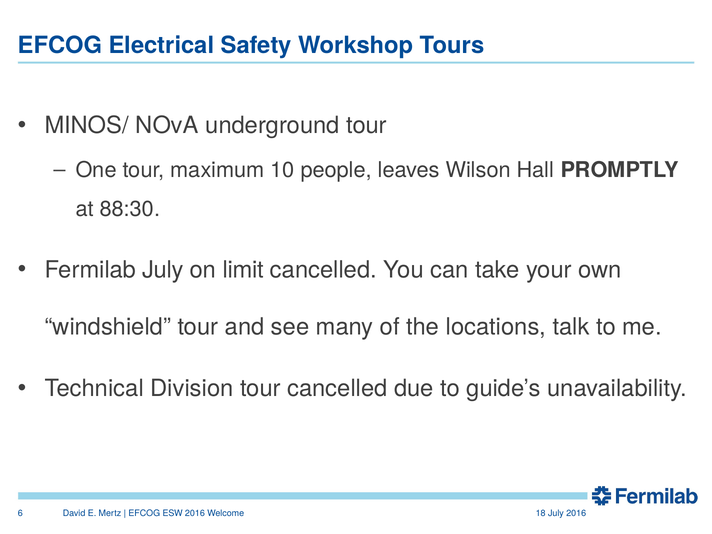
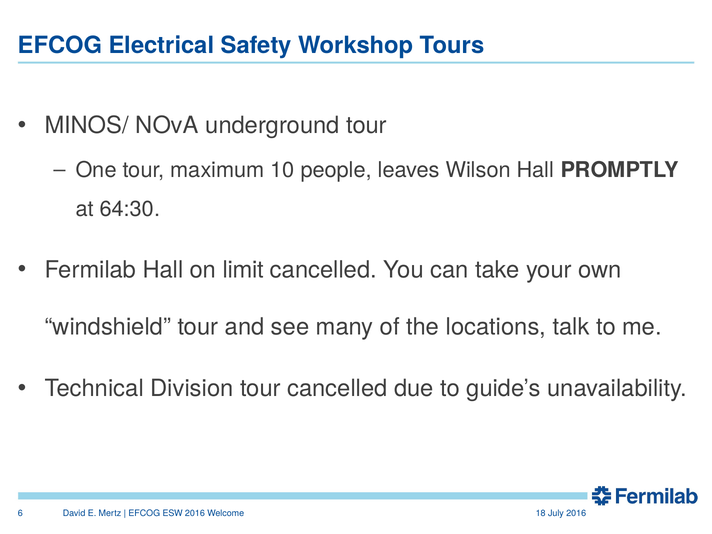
88:30: 88:30 -> 64:30
Fermilab July: July -> Hall
